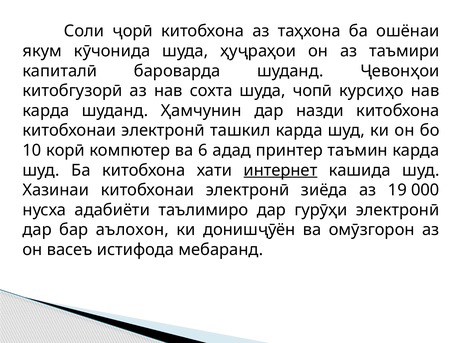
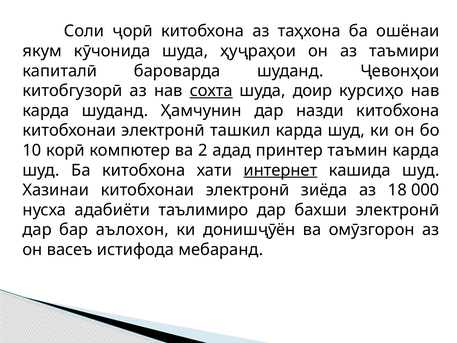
сохта underline: none -> present
чопӣ: чопӣ -> доир
6: 6 -> 2
19: 19 -> 18
гурӯҳи: гурӯҳи -> бахши
